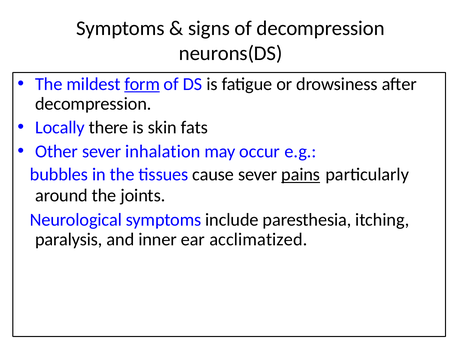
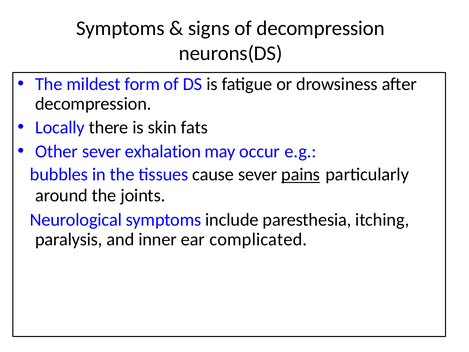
form underline: present -> none
inhalation: inhalation -> exhalation
acclimatized: acclimatized -> complicated
